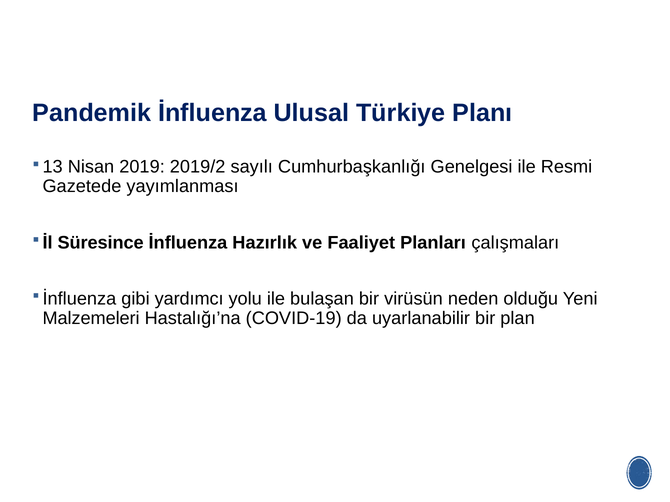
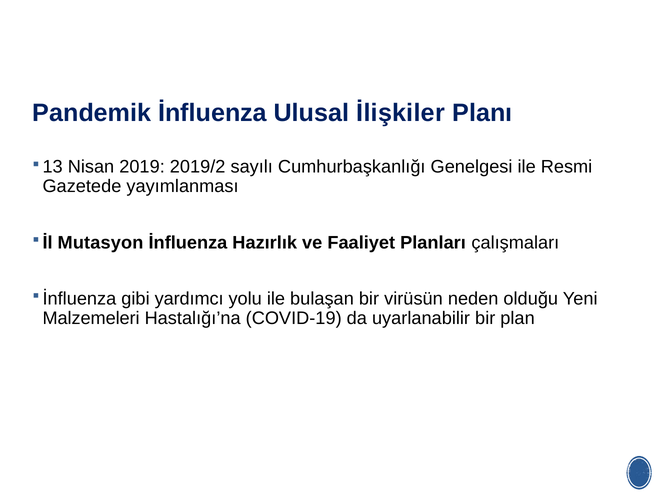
Türkiye: Türkiye -> İlişkiler
Süresince: Süresince -> Mutasyon
